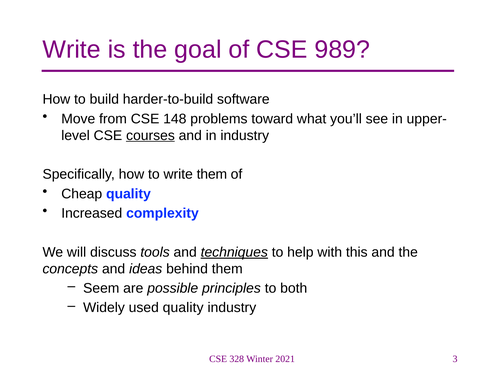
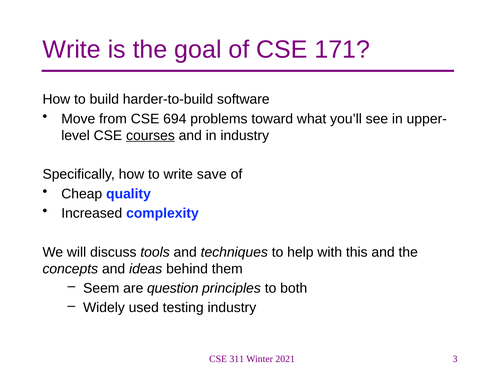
989: 989 -> 171
148: 148 -> 694
write them: them -> save
techniques underline: present -> none
possible: possible -> question
used quality: quality -> testing
328: 328 -> 311
